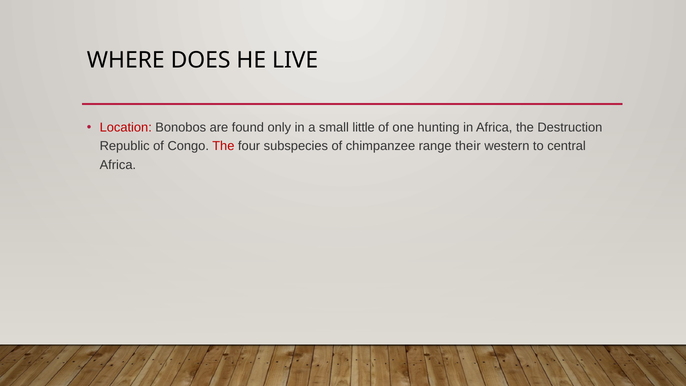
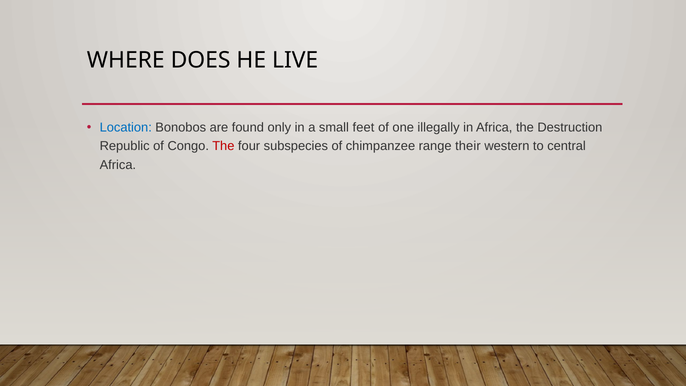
Location colour: red -> blue
little: little -> feet
hunting: hunting -> illegally
